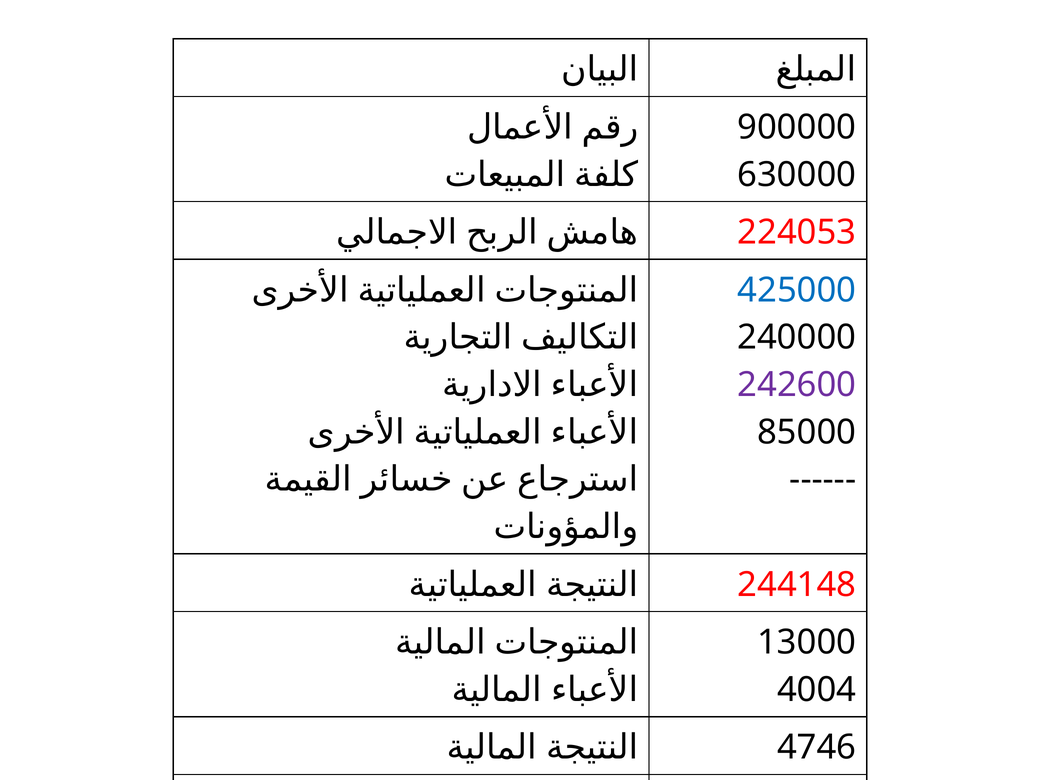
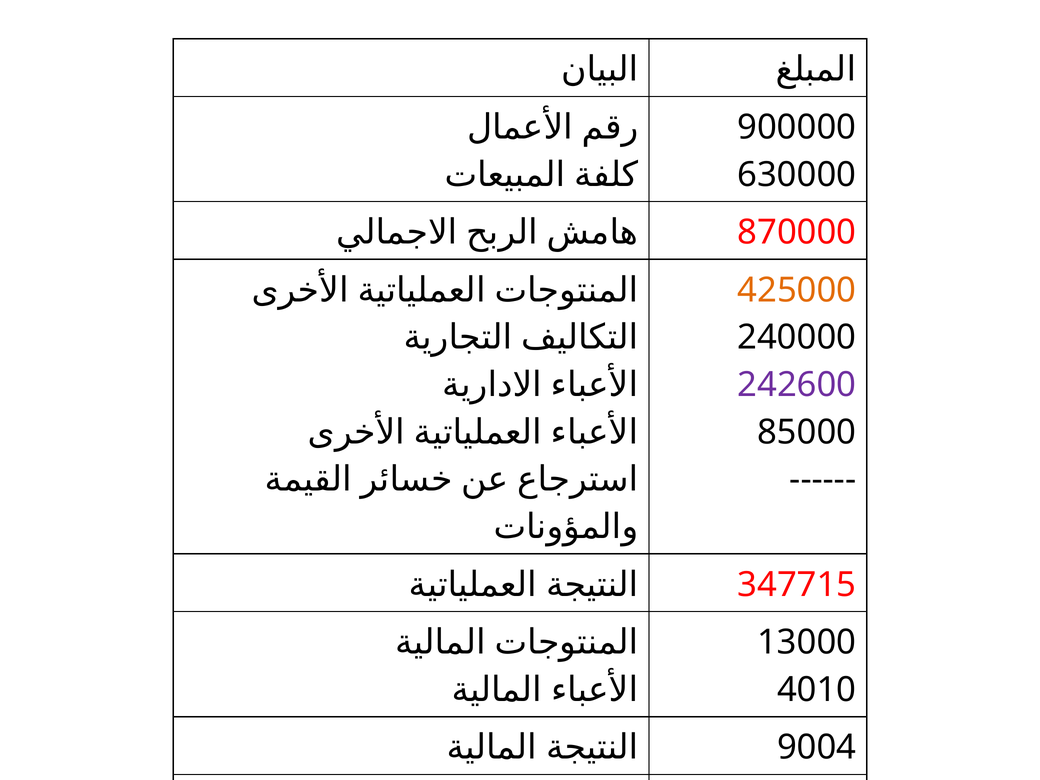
224053: 224053 -> 870000
425000 colour: blue -> orange
244148: 244148 -> 347715
4004: 4004 -> 4010
4746: 4746 -> 9004
